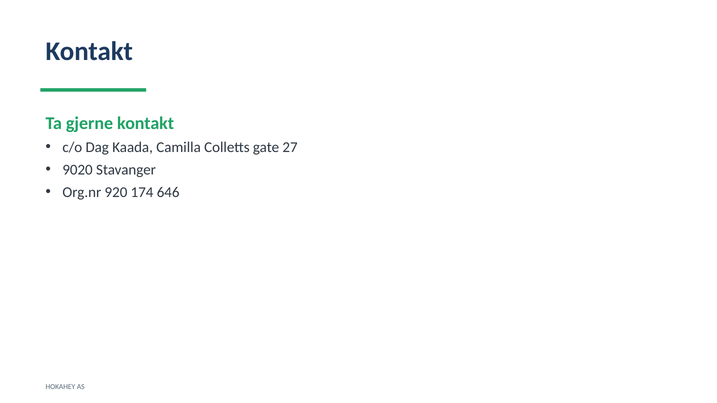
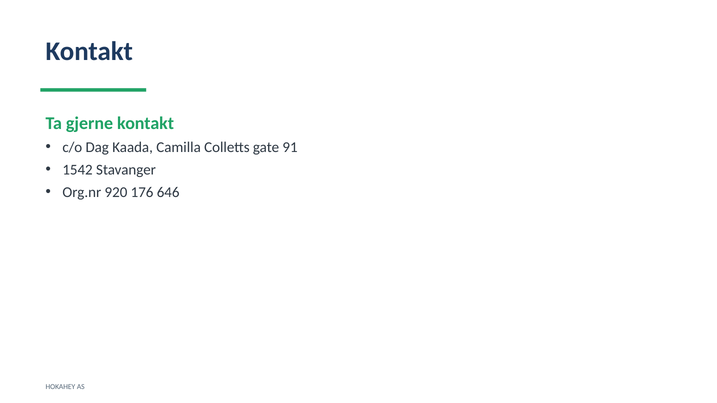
27: 27 -> 91
9020: 9020 -> 1542
174: 174 -> 176
